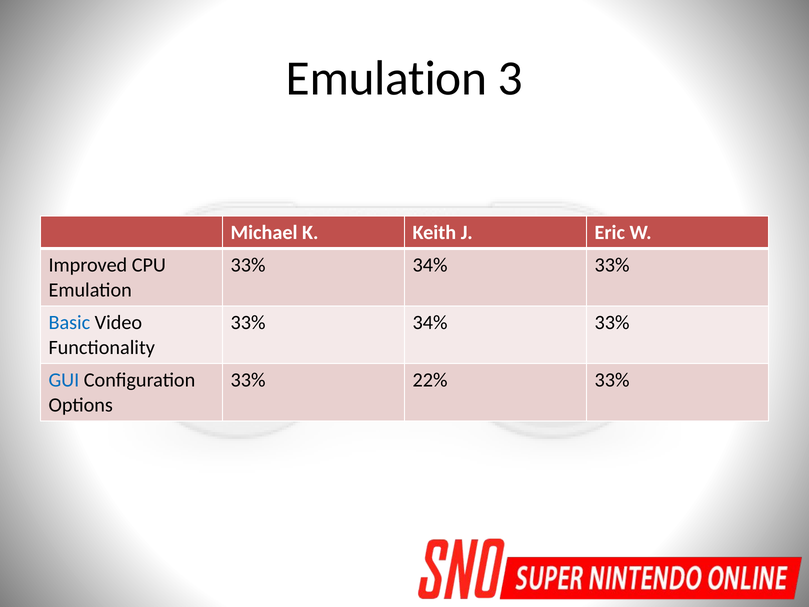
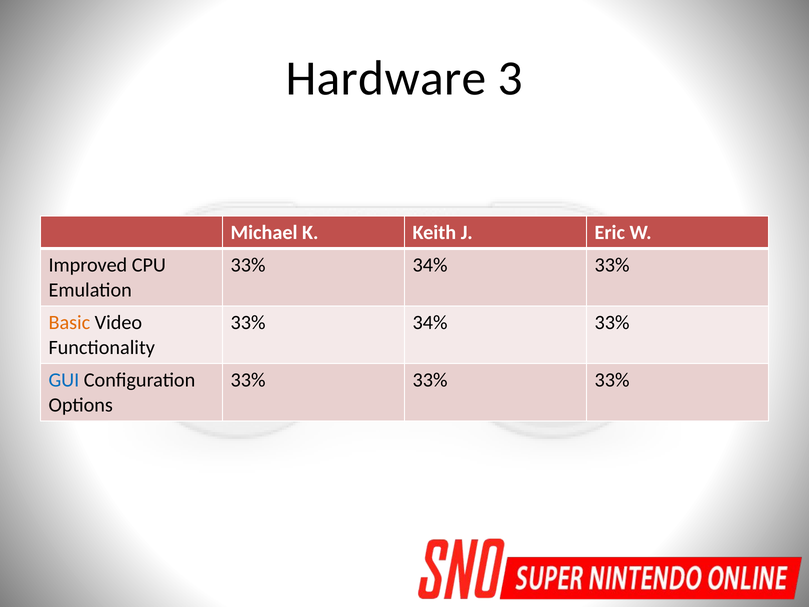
Emulation at (386, 78): Emulation -> Hardware
Basic colour: blue -> orange
22% at (430, 380): 22% -> 33%
